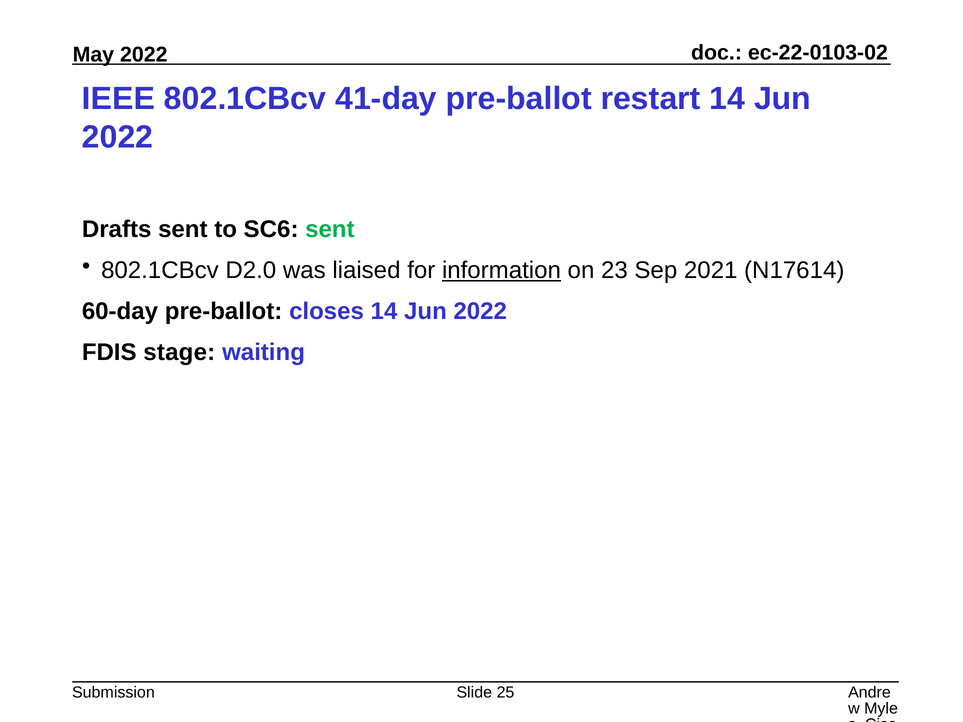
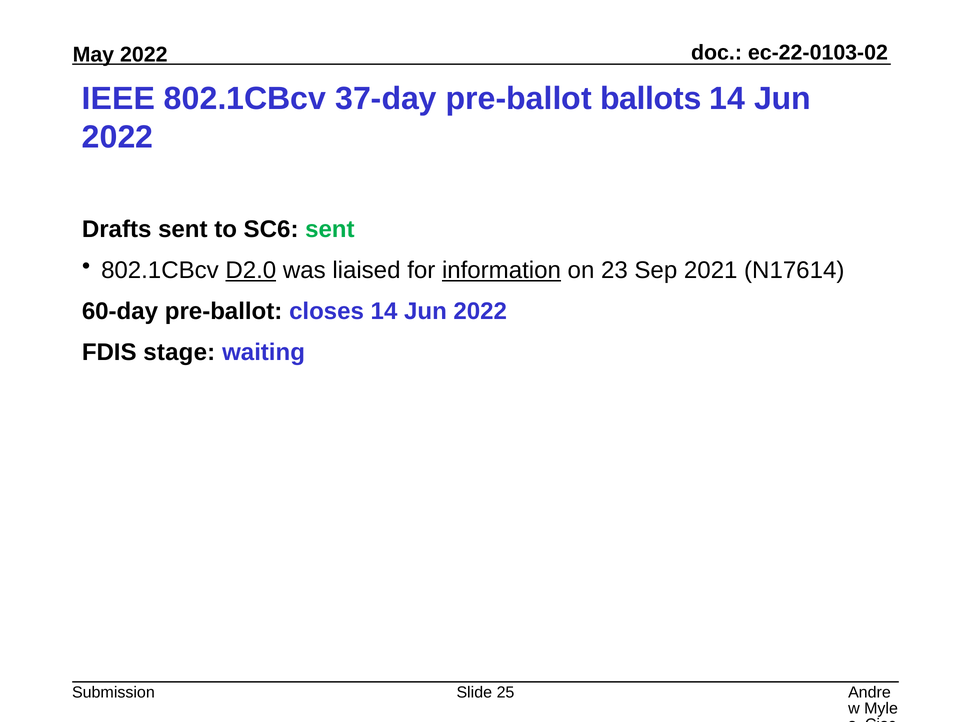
41-day: 41-day -> 37-day
restart: restart -> ballots
D2.0 underline: none -> present
